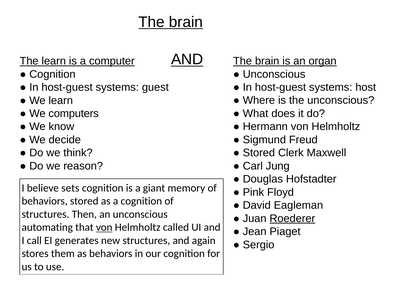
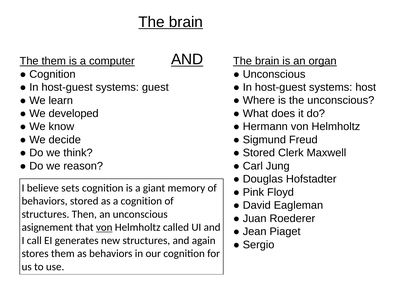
The learn: learn -> them
computers: computers -> developed
Roederer underline: present -> none
automating: automating -> asignement
